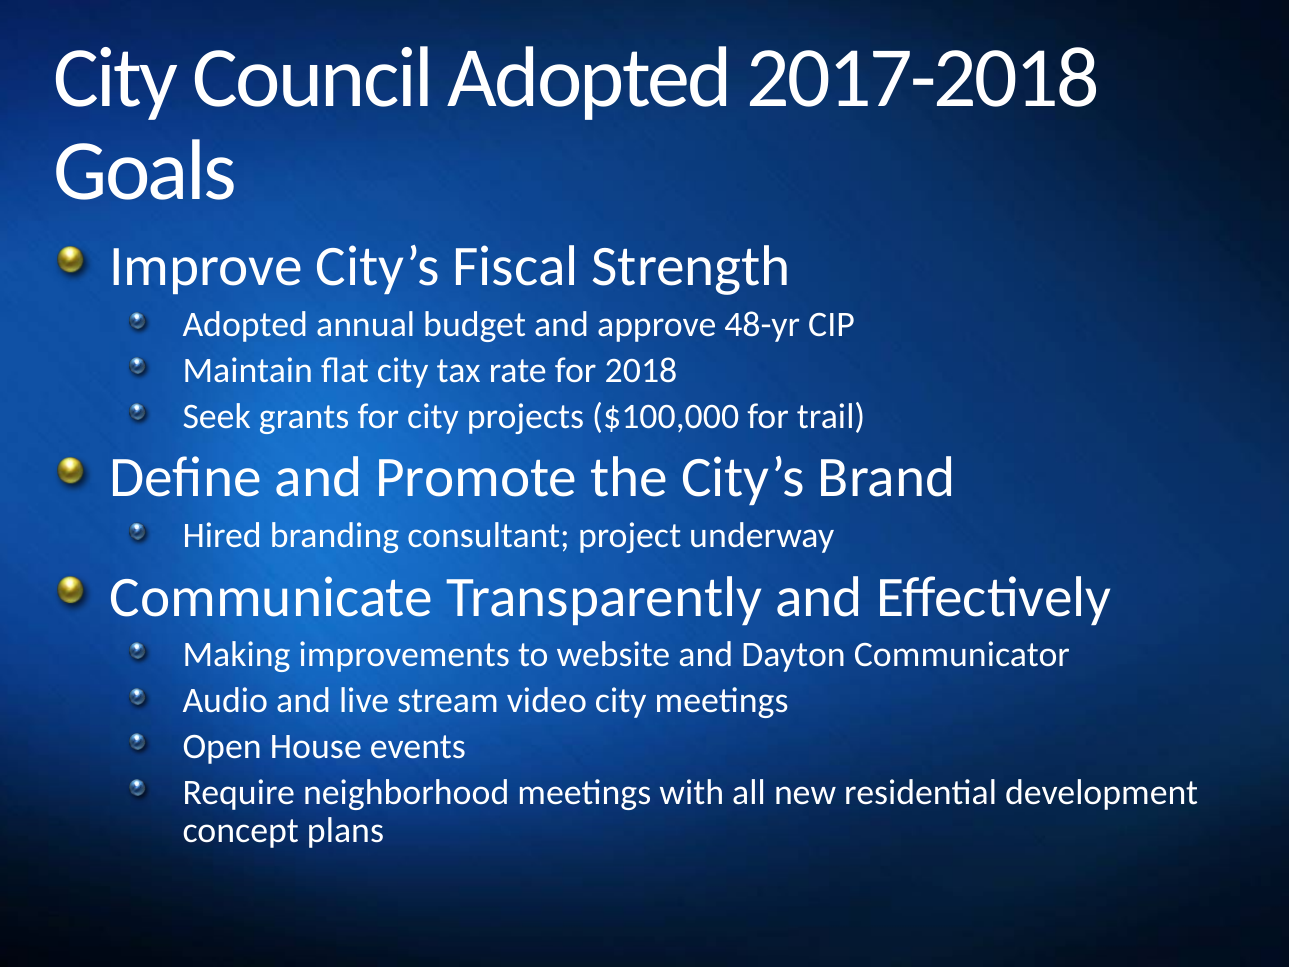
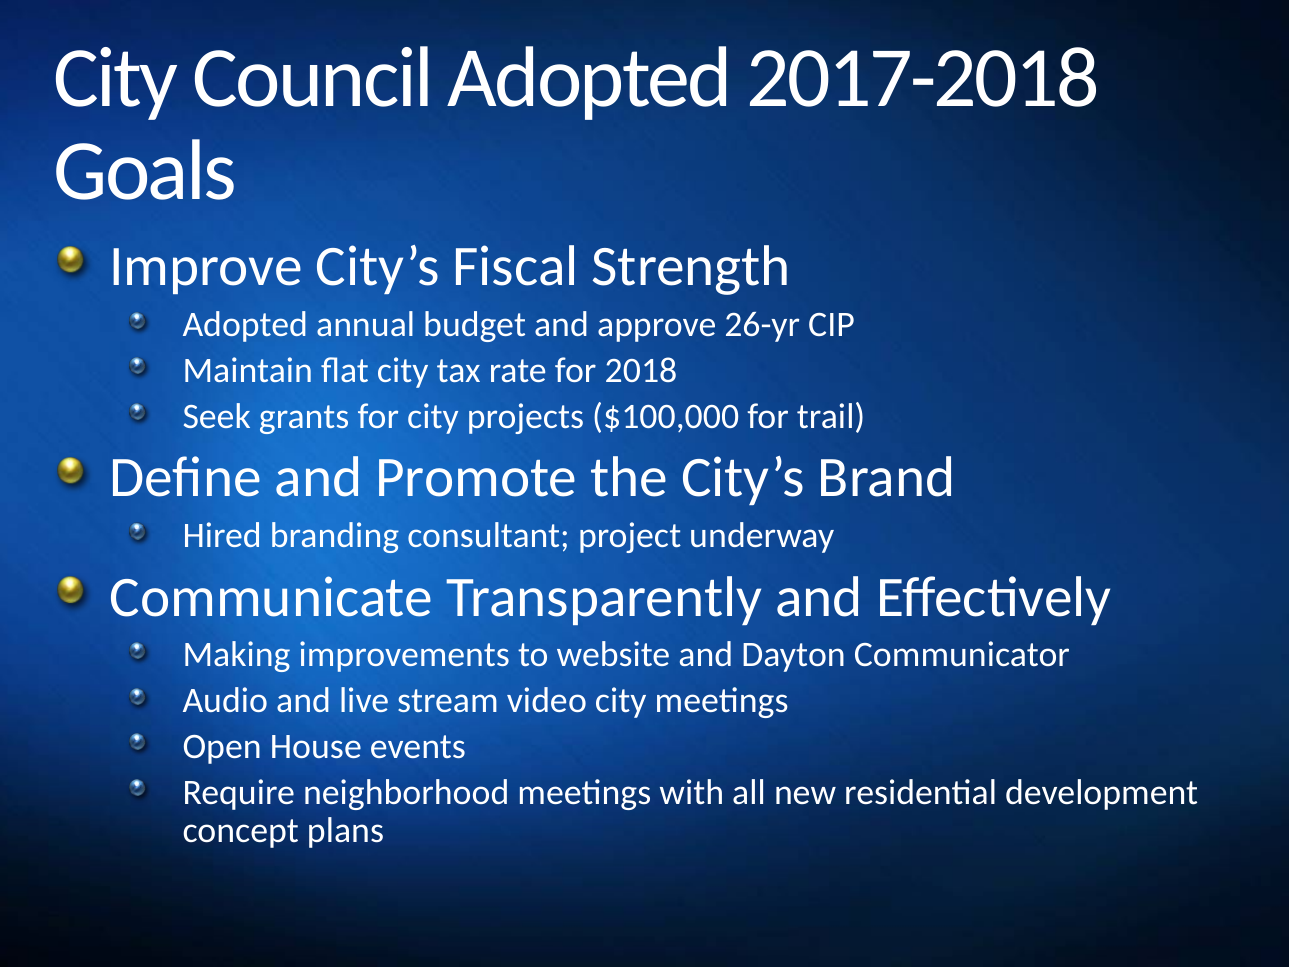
48-yr: 48-yr -> 26-yr
